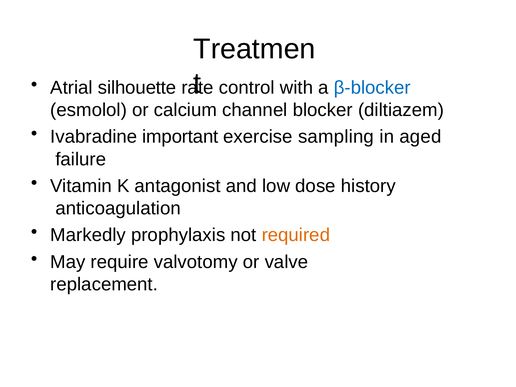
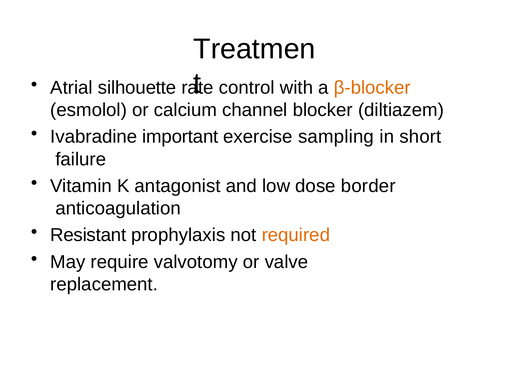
β-blocker colour: blue -> orange
aged: aged -> short
history: history -> border
Markedly: Markedly -> Resistant
